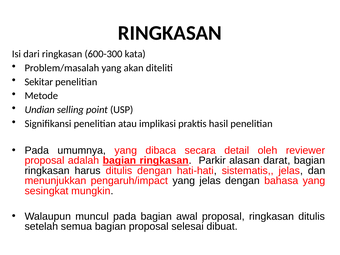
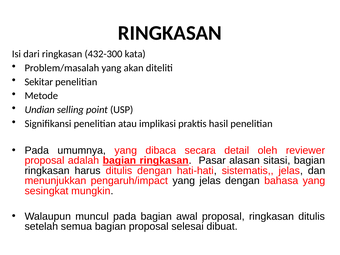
600-300: 600-300 -> 432-300
Parkir: Parkir -> Pasar
darat: darat -> sitasi
